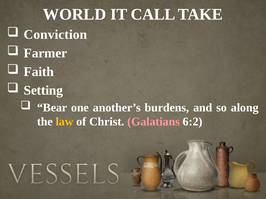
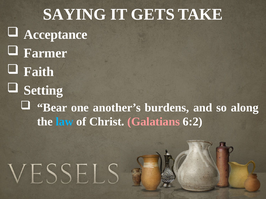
WORLD: WORLD -> SAYING
CALL: CALL -> GETS
Conviction: Conviction -> Acceptance
law colour: yellow -> light blue
